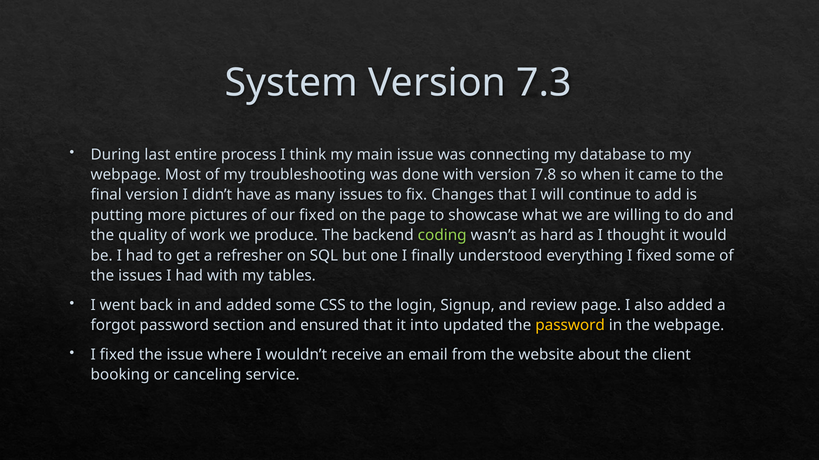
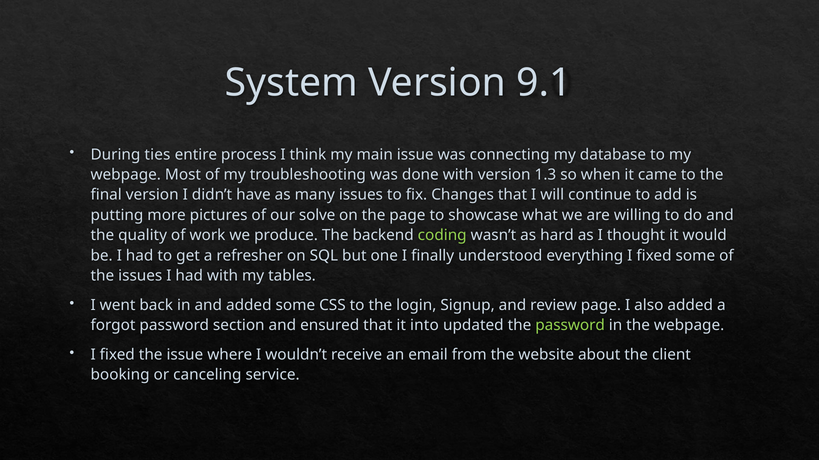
7.3: 7.3 -> 9.1
last: last -> ties
7.8: 7.8 -> 1.3
our fixed: fixed -> solve
password at (570, 326) colour: yellow -> light green
